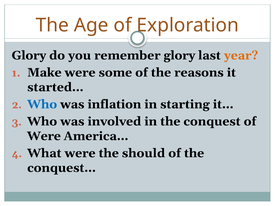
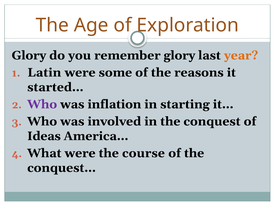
Make: Make -> Latin
Who at (42, 104) colour: blue -> purple
Were at (44, 136): Were -> Ideas
should: should -> course
